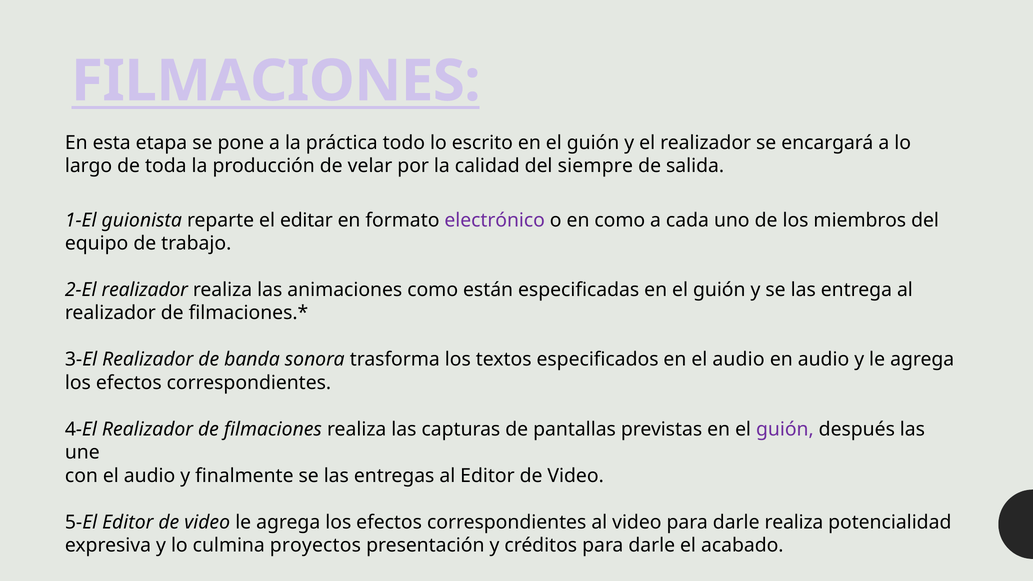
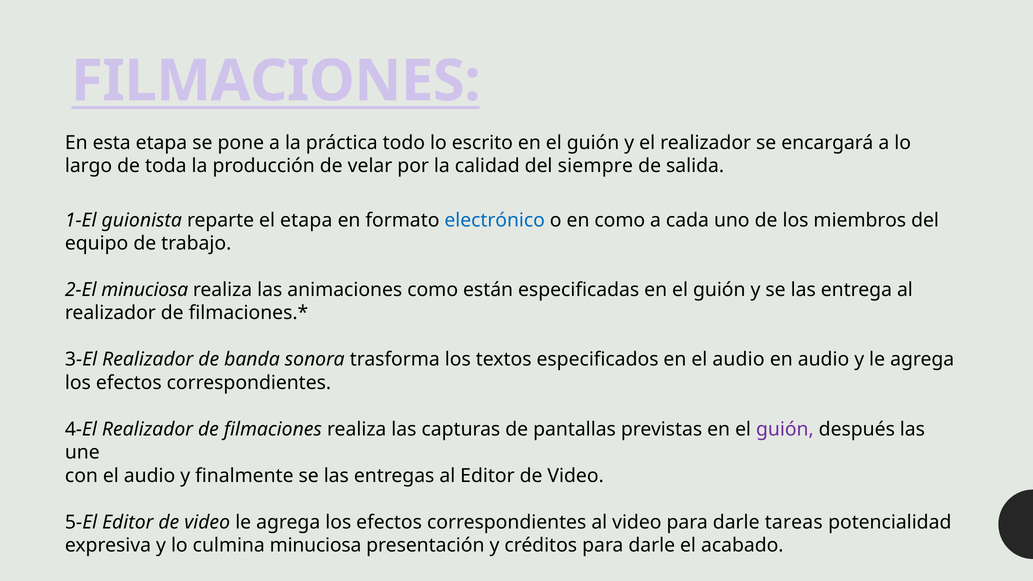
el editar: editar -> etapa
electrónico colour: purple -> blue
2-El realizador: realizador -> minuciosa
darle realiza: realiza -> tareas
culmina proyectos: proyectos -> minuciosa
